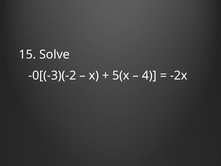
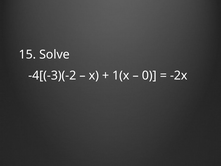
-0[(-3)(-2: -0[(-3)(-2 -> -4[(-3)(-2
5(x: 5(x -> 1(x
4: 4 -> 0
